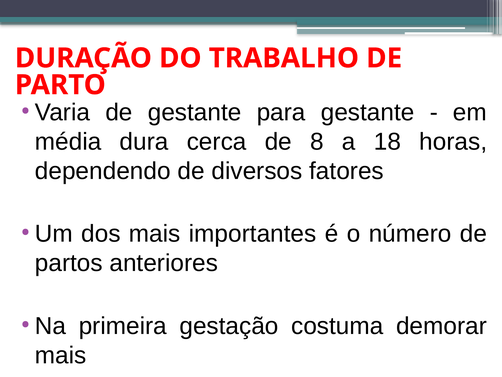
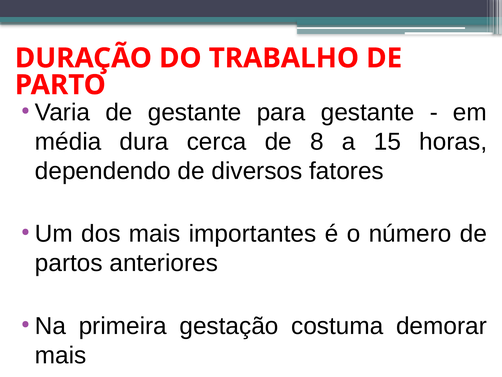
18: 18 -> 15
